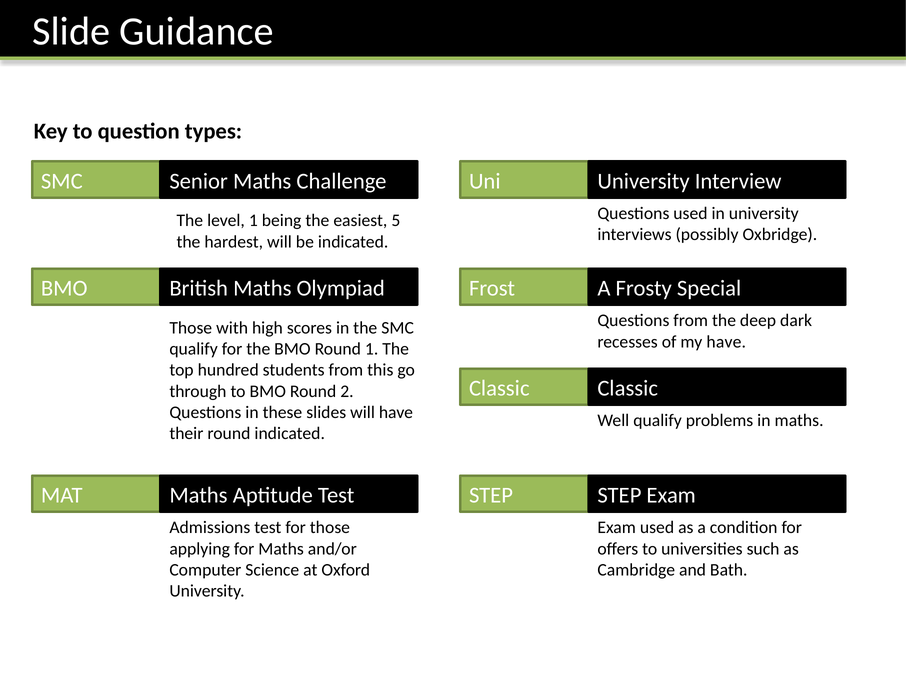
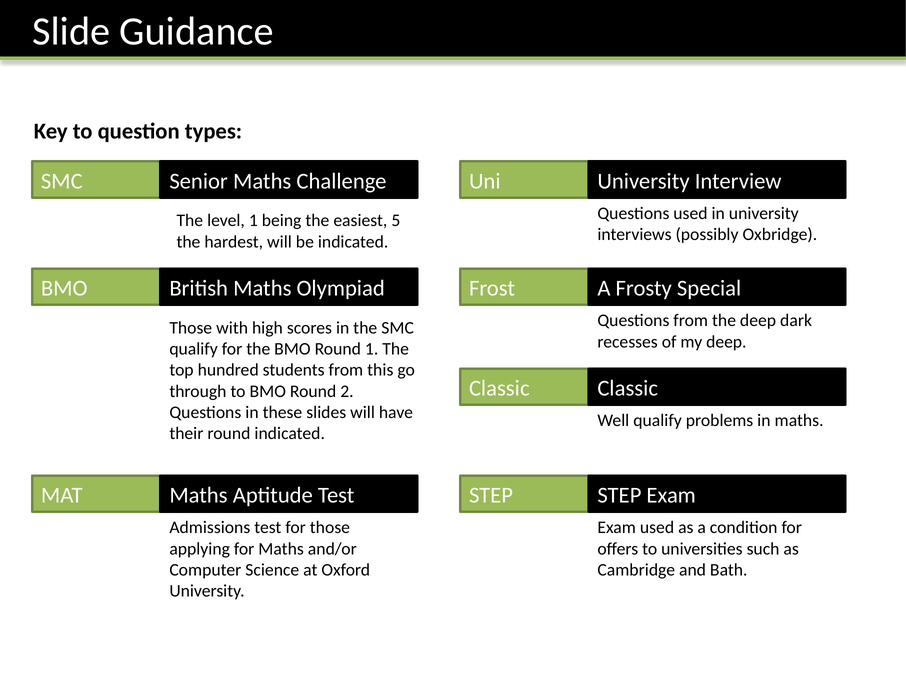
my have: have -> deep
